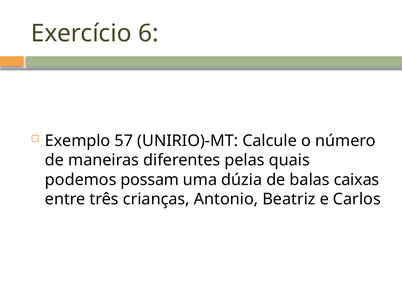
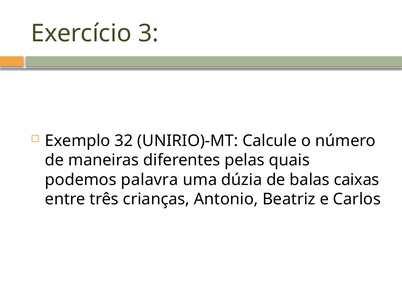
6: 6 -> 3
57: 57 -> 32
possam: possam -> palavra
